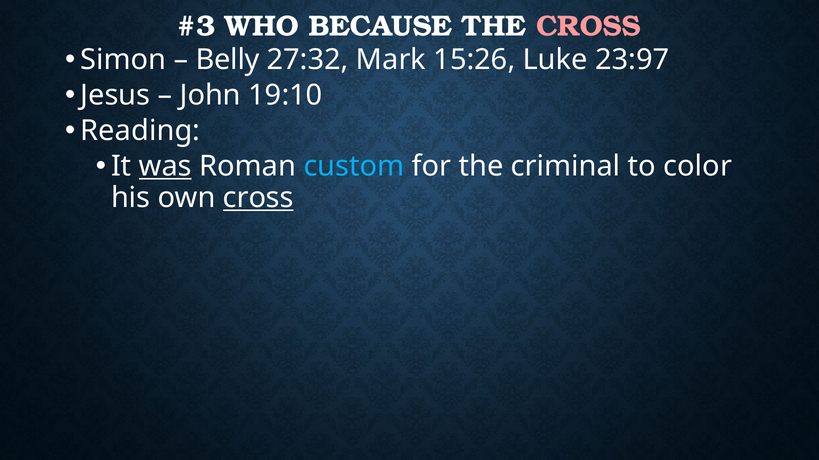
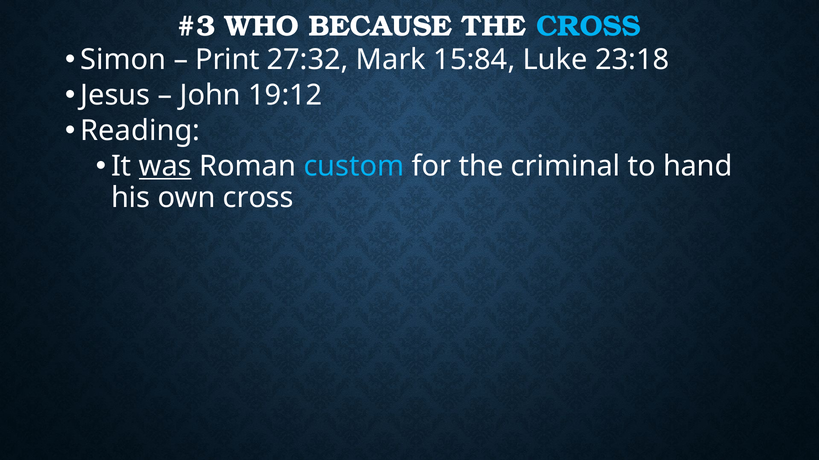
CROSS at (589, 26) colour: pink -> light blue
Belly: Belly -> Print
15:26: 15:26 -> 15:84
23:97: 23:97 -> 23:18
19:10: 19:10 -> 19:12
color: color -> hand
cross at (258, 198) underline: present -> none
